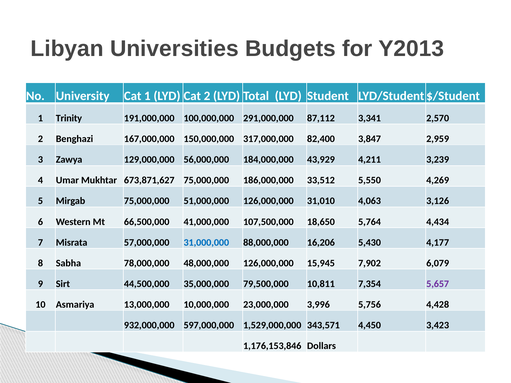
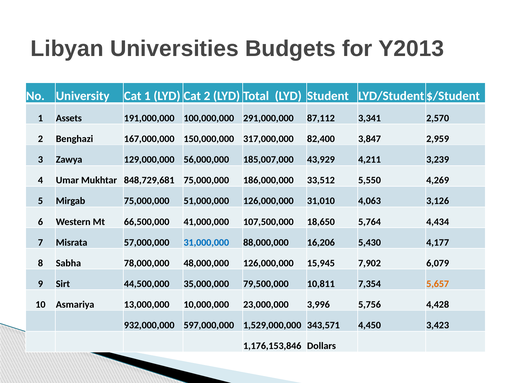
Trinity: Trinity -> Assets
184,000,000: 184,000,000 -> 185,007,000
673,871,627: 673,871,627 -> 848,729,681
5,657 colour: purple -> orange
